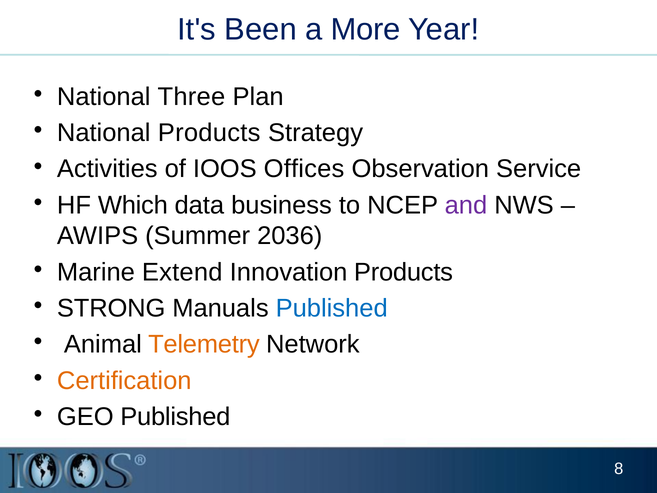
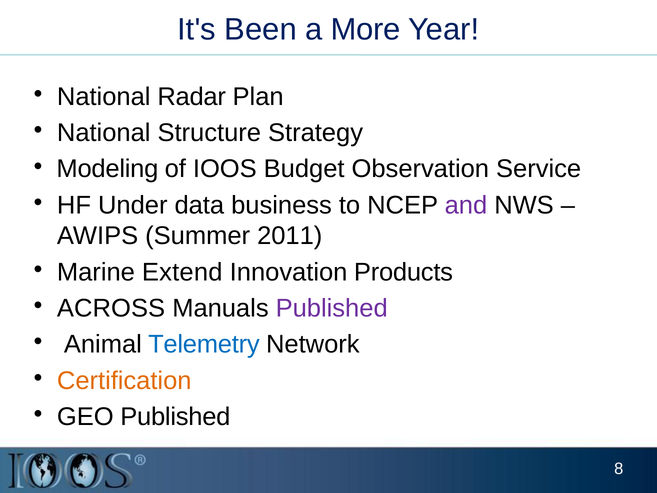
Three: Three -> Radar
National Products: Products -> Structure
Activities: Activities -> Modeling
Offices: Offices -> Budget
Which: Which -> Under
2036: 2036 -> 2011
STRONG: STRONG -> ACROSS
Published at (332, 308) colour: blue -> purple
Telemetry colour: orange -> blue
